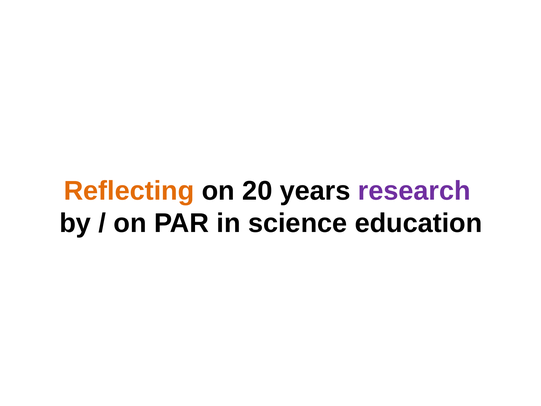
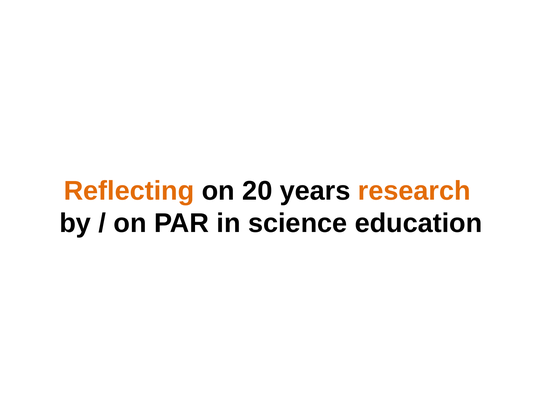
research colour: purple -> orange
